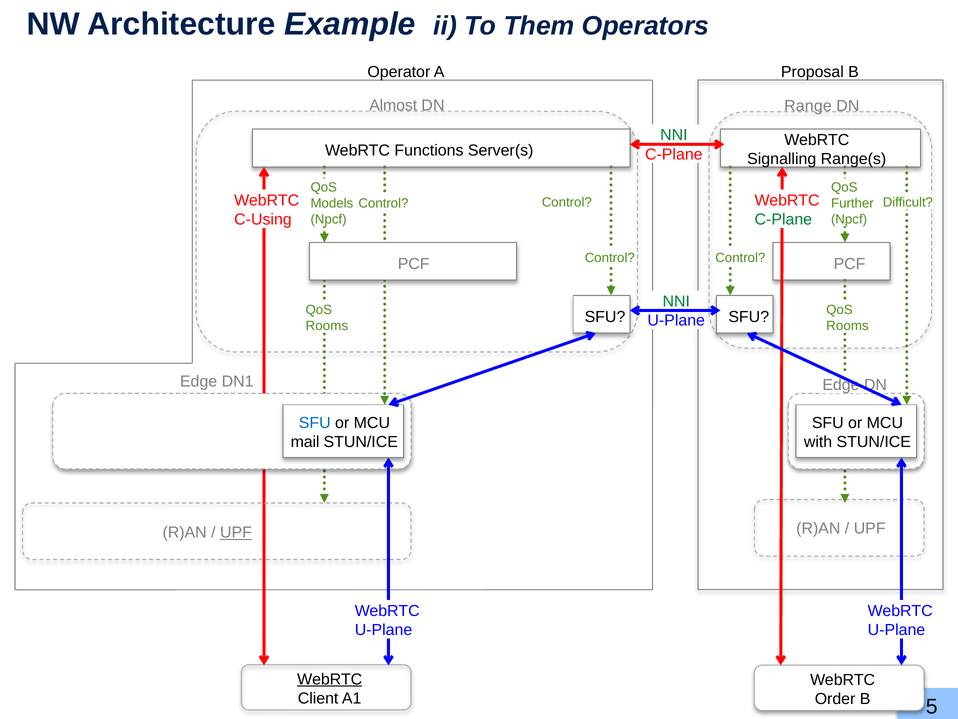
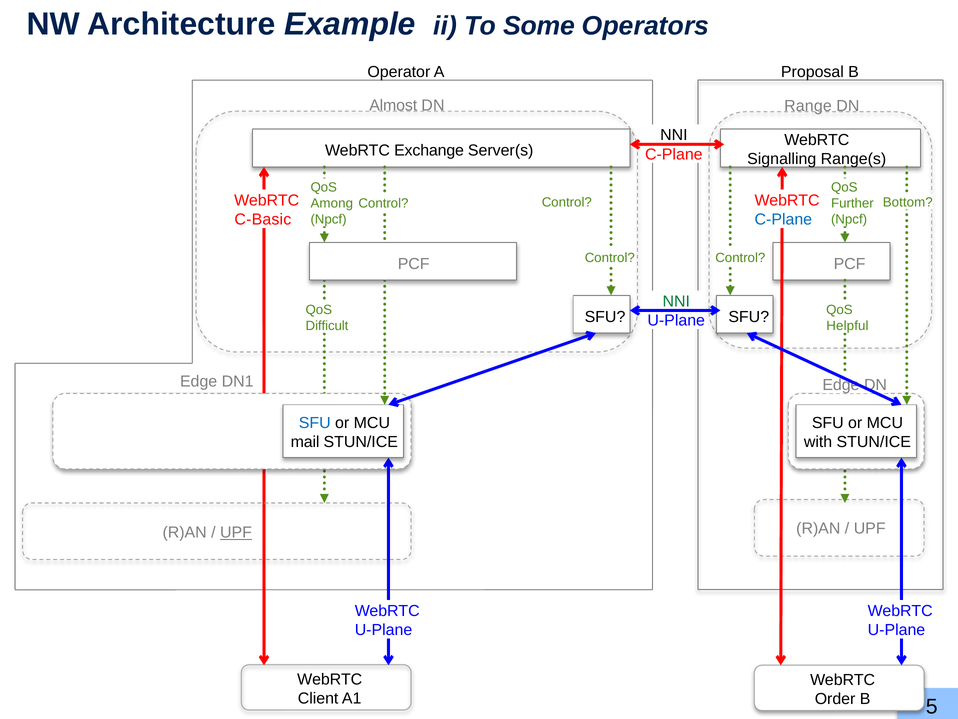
Them: Them -> Some
NNI at (674, 135) colour: green -> black
Functions: Functions -> Exchange
Models: Models -> Among
Difficult: Difficult -> Bottom
C-Using: C-Using -> C-Basic
C-Plane at (783, 219) colour: green -> blue
Rooms at (327, 325): Rooms -> Difficult
Rooms at (847, 325): Rooms -> Helpful
WebRTC at (330, 679) underline: present -> none
